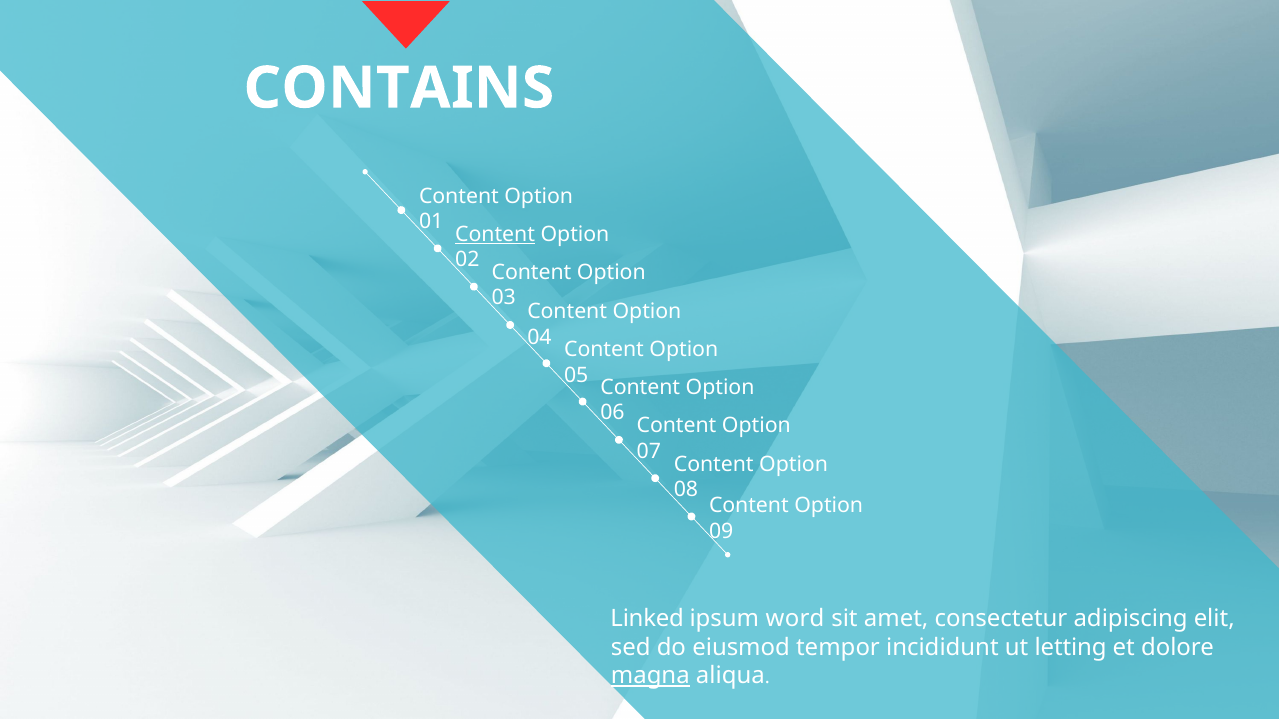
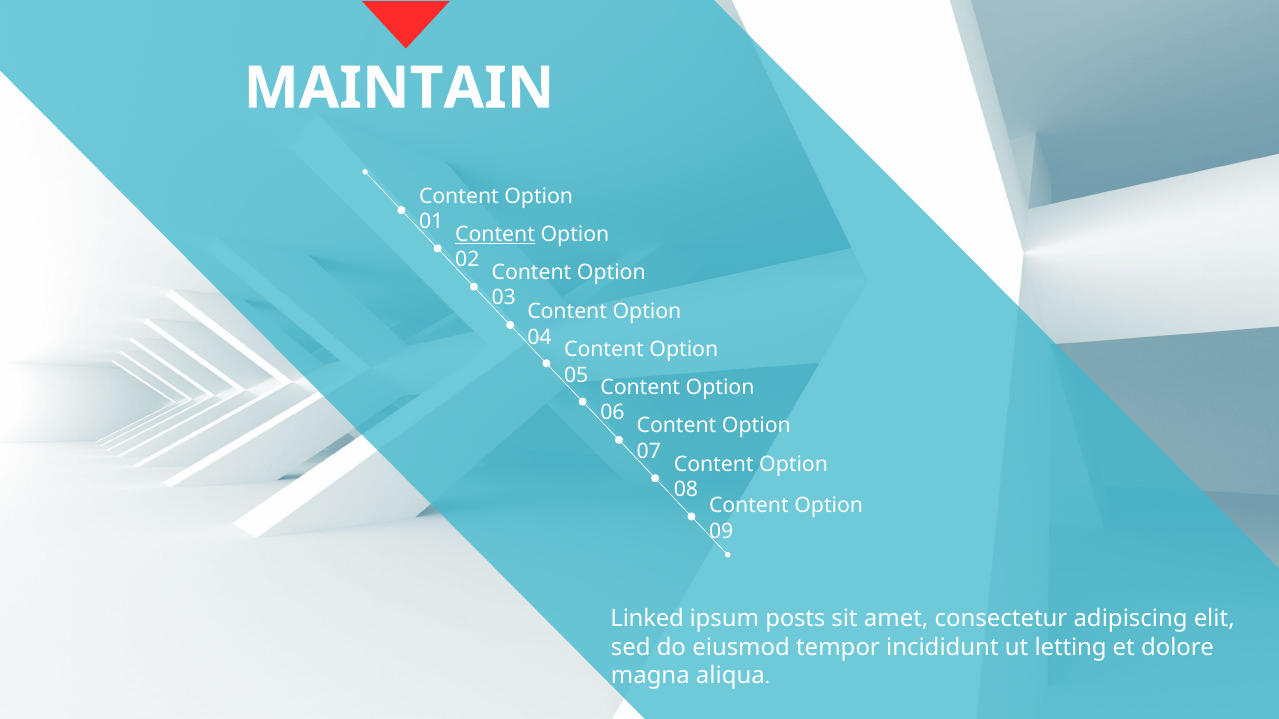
CONTAINS: CONTAINS -> MAINTAIN
word: word -> posts
magna underline: present -> none
